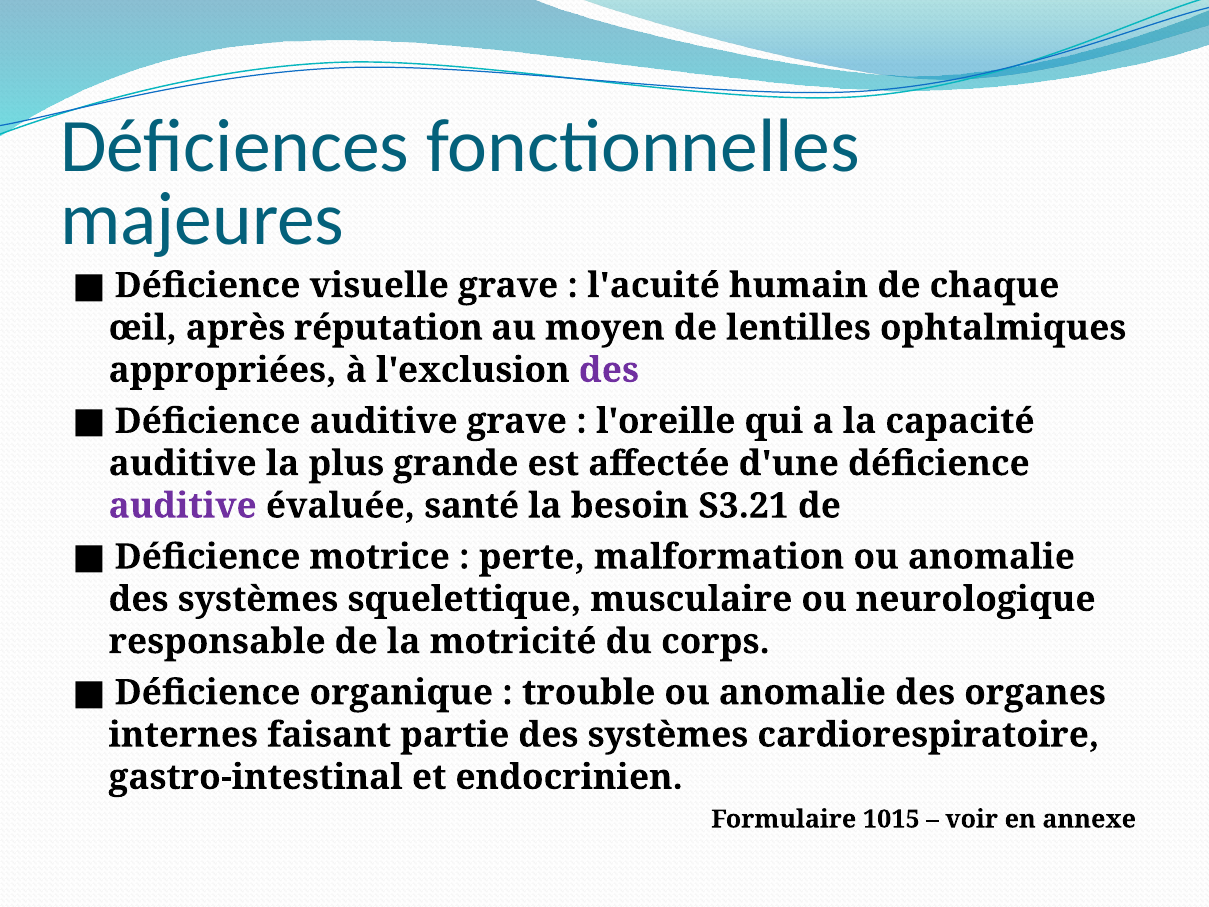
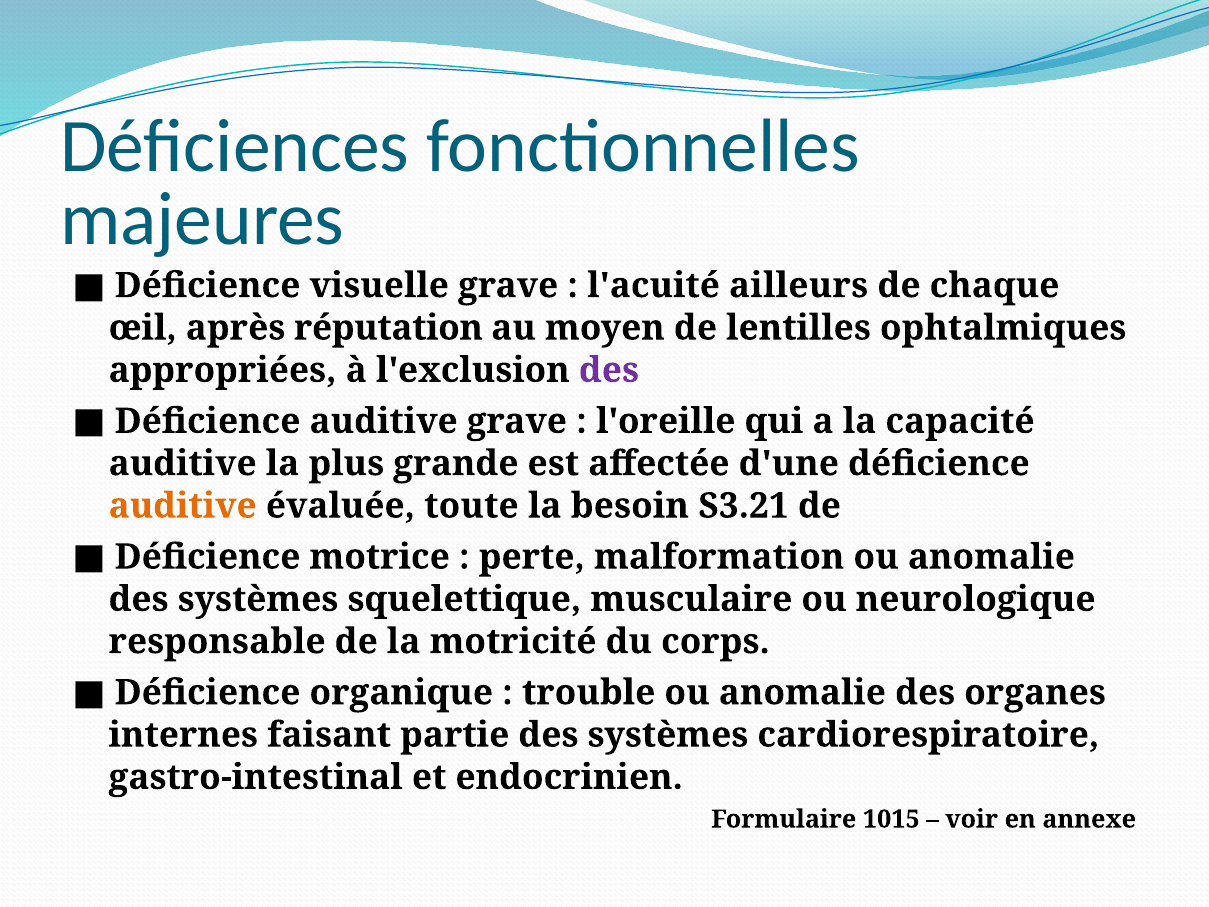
humain: humain -> ailleurs
auditive at (183, 506) colour: purple -> orange
santé: santé -> toute
